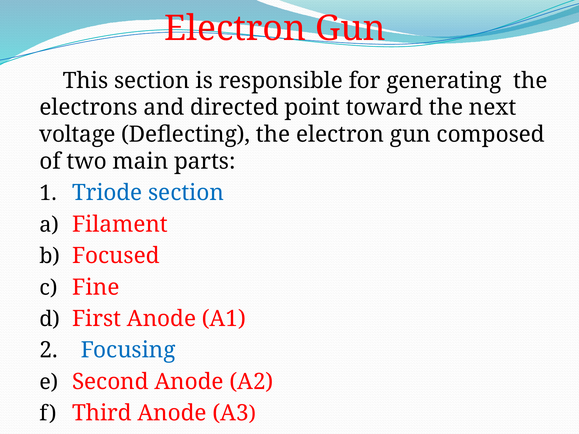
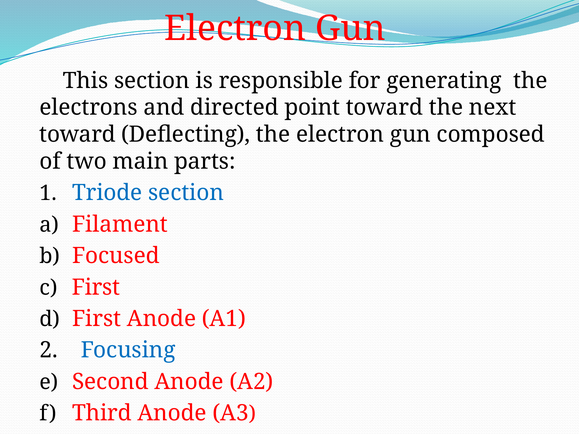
voltage at (77, 135): voltage -> toward
Fine at (96, 287): Fine -> First
